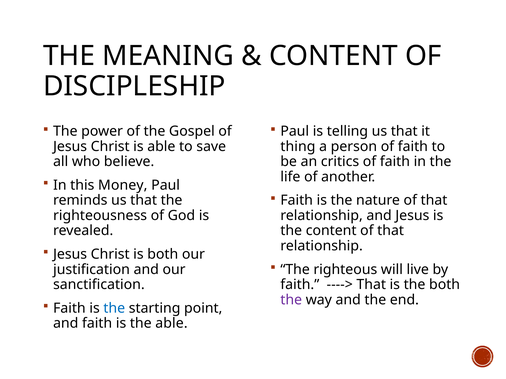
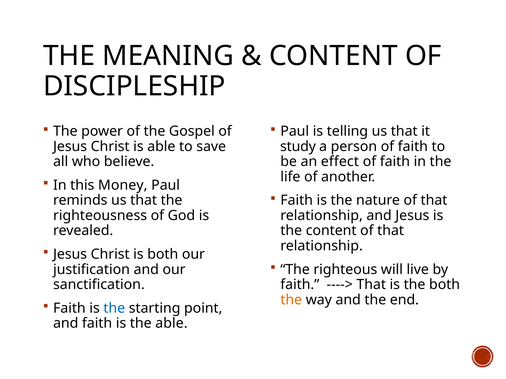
thing: thing -> study
critics: critics -> effect
the at (291, 300) colour: purple -> orange
